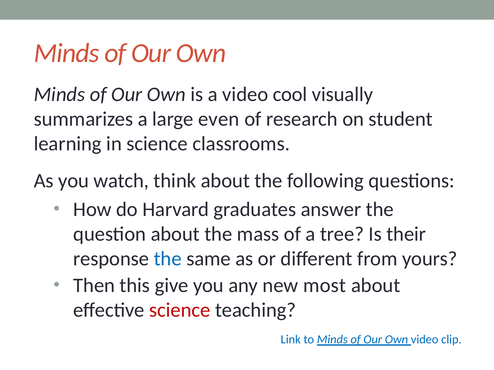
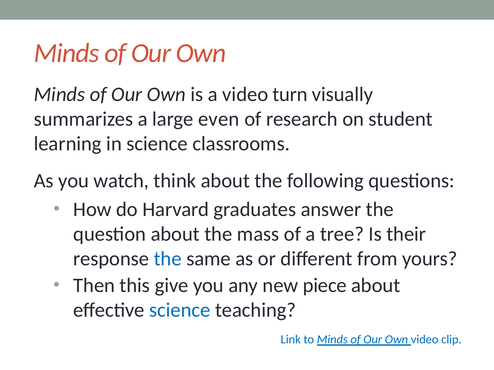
cool: cool -> turn
most: most -> piece
science at (180, 311) colour: red -> blue
